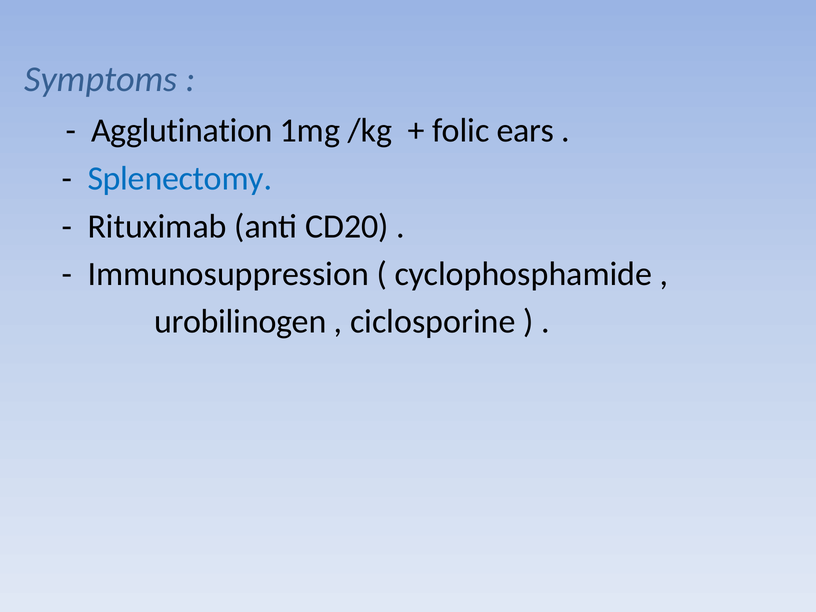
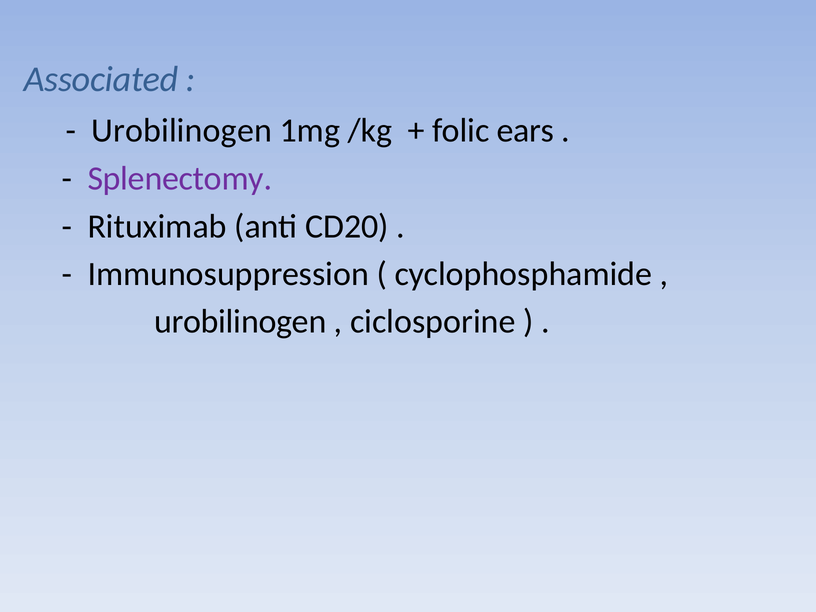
Symptoms: Symptoms -> Associated
Agglutination at (182, 131): Agglutination -> Urobilinogen
Splenectomy colour: blue -> purple
